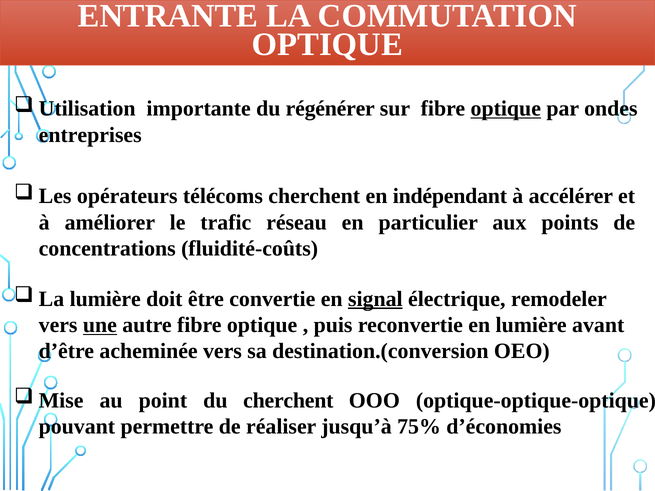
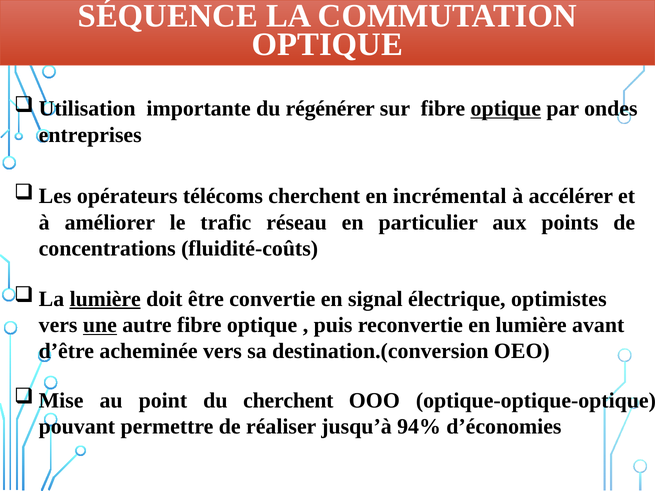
ENTRANTE: ENTRANTE -> SÉQUENCE
indépendant: indépendant -> incrémental
lumière at (105, 299) underline: none -> present
signal underline: present -> none
remodeler: remodeler -> optimistes
75%: 75% -> 94%
